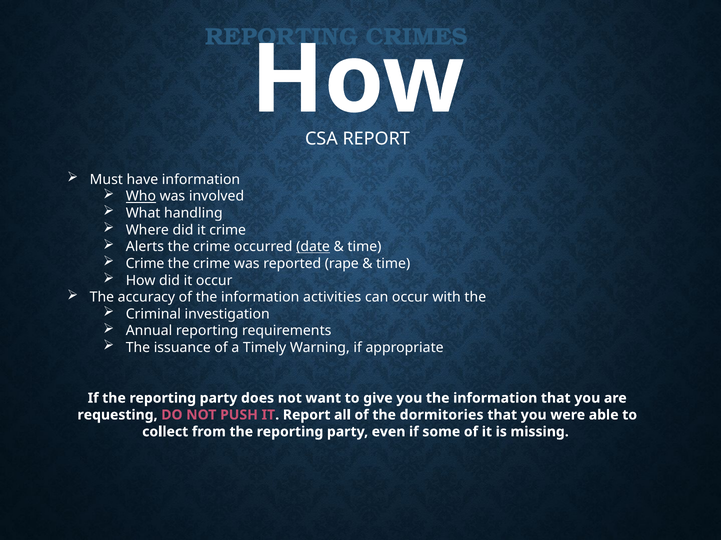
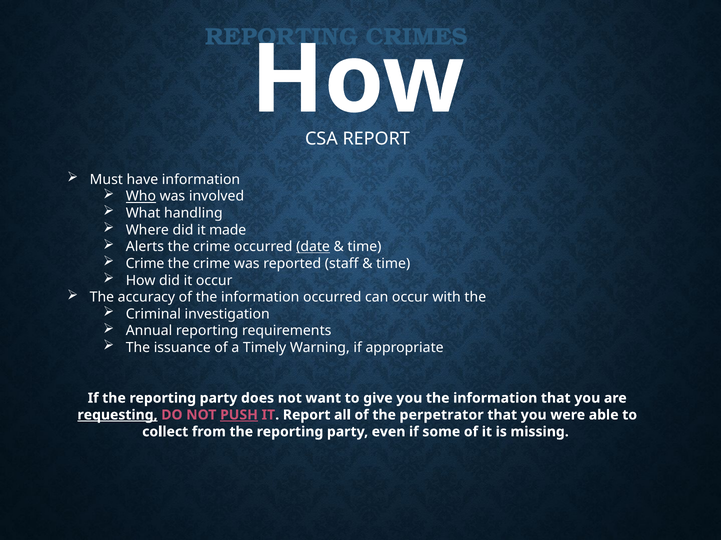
it crime: crime -> made
rape: rape -> staff
information activities: activities -> occurred
requesting underline: none -> present
PUSH underline: none -> present
dormitories: dormitories -> perpetrator
